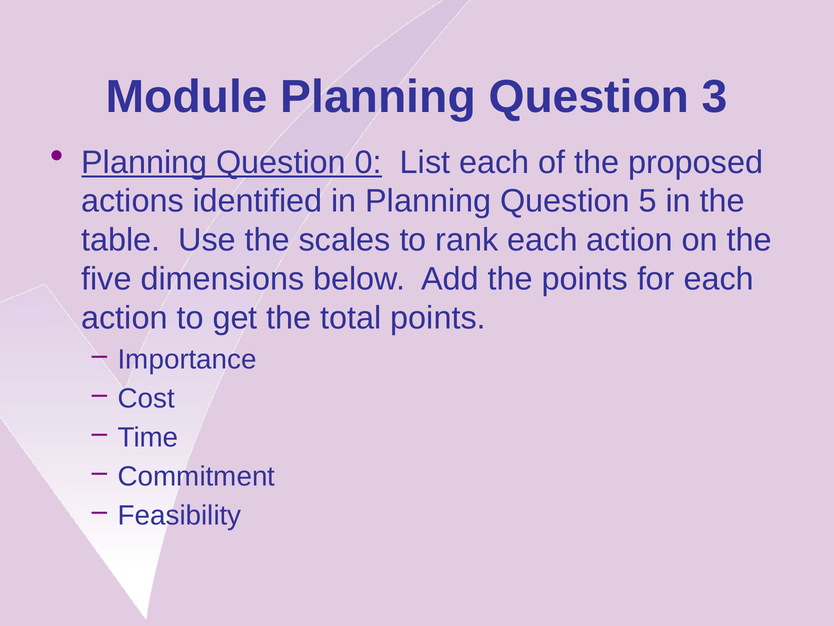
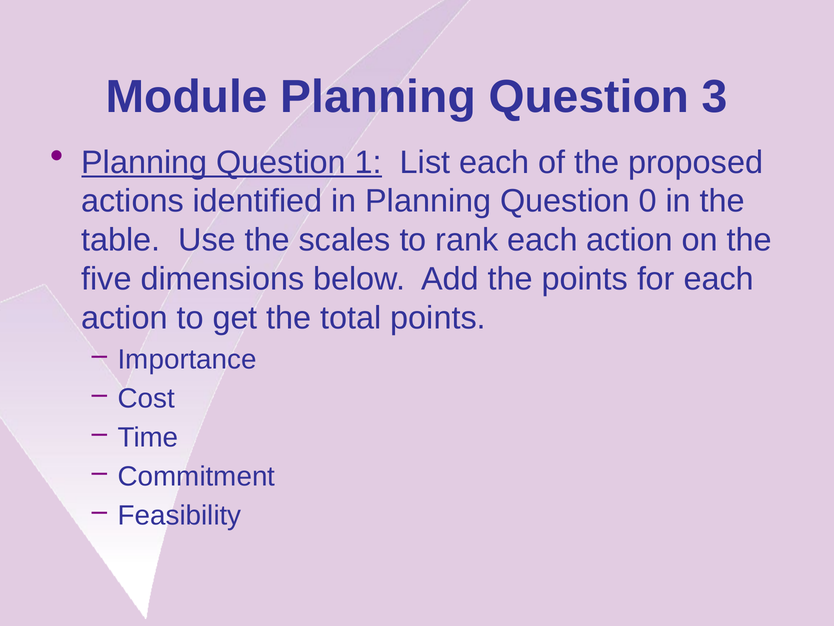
0: 0 -> 1
5: 5 -> 0
